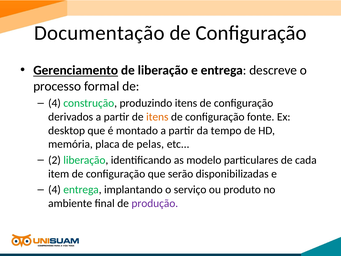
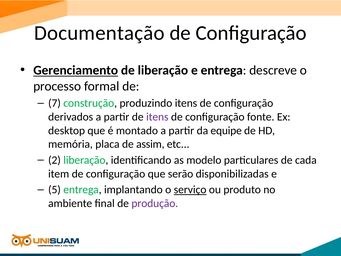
4 at (54, 103): 4 -> 7
itens at (157, 117) colour: orange -> purple
tempo: tempo -> equipe
pelas: pelas -> assim
4 at (54, 189): 4 -> 5
serviço underline: none -> present
